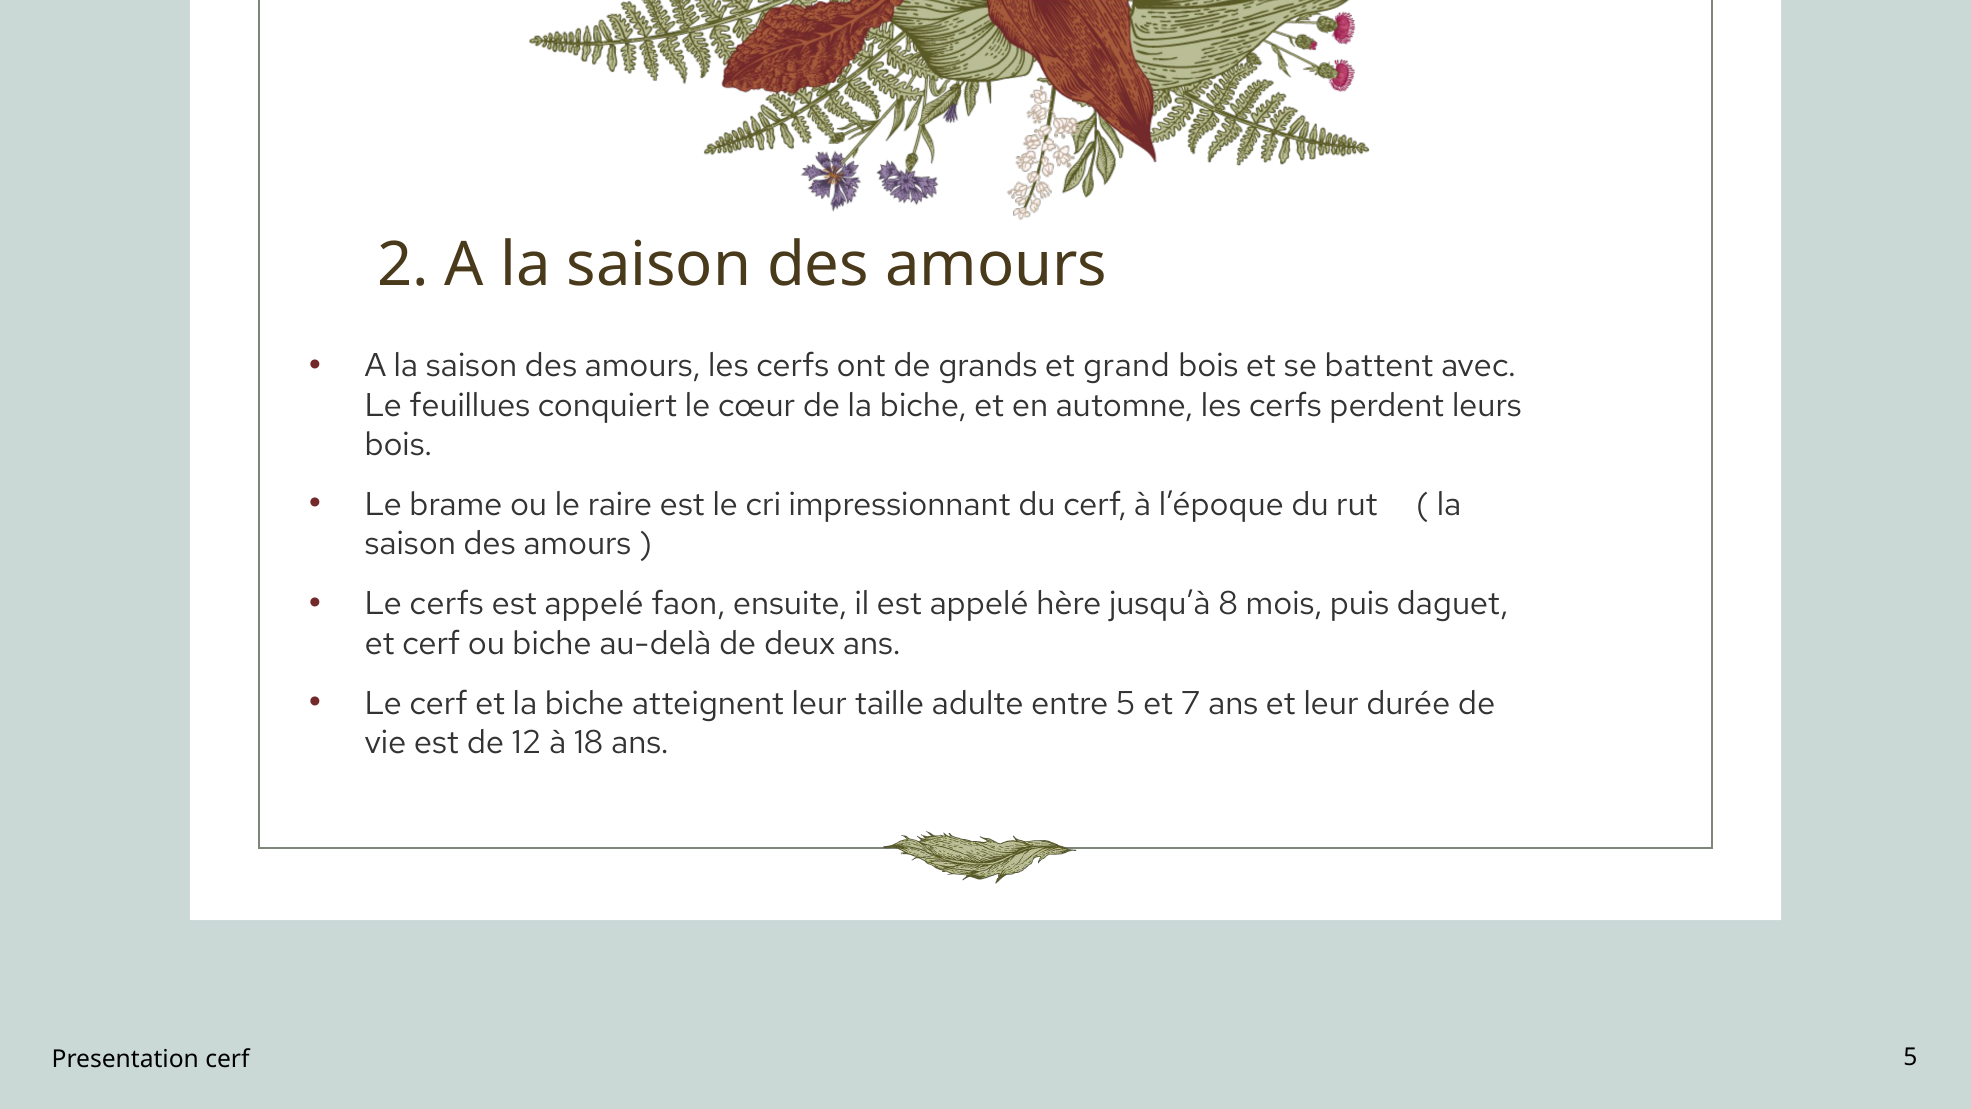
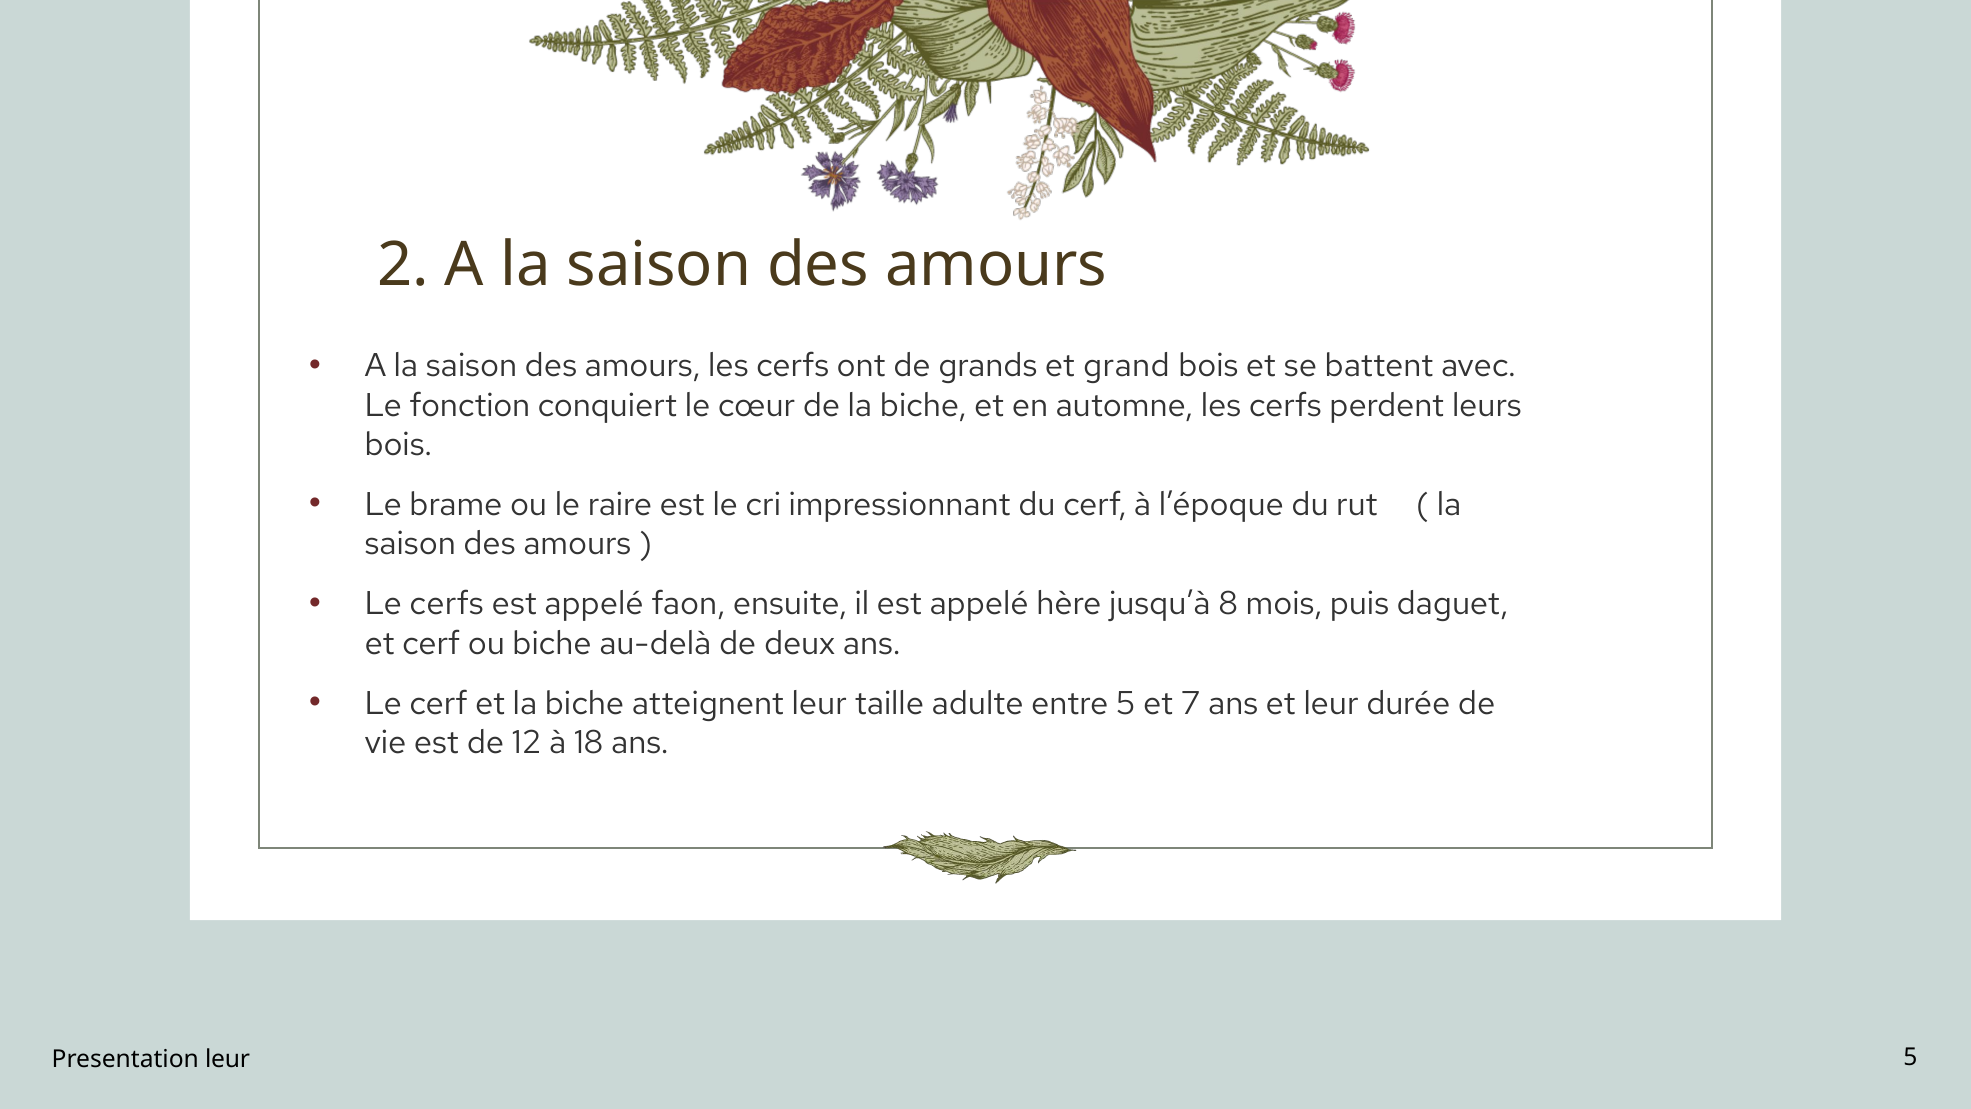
feuillues: feuillues -> fonction
Presentation cerf: cerf -> leur
